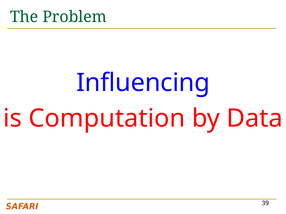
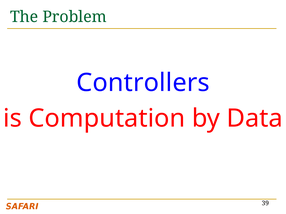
Influencing: Influencing -> Controllers
